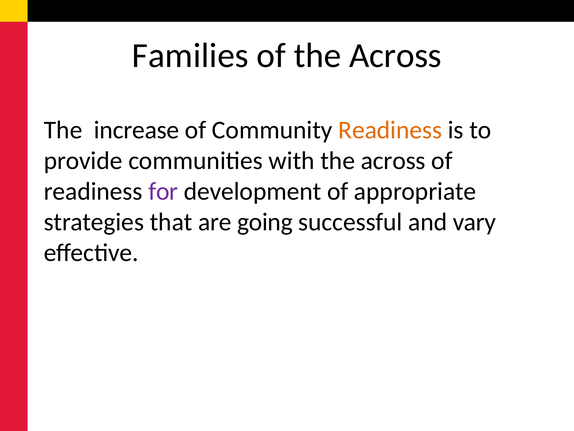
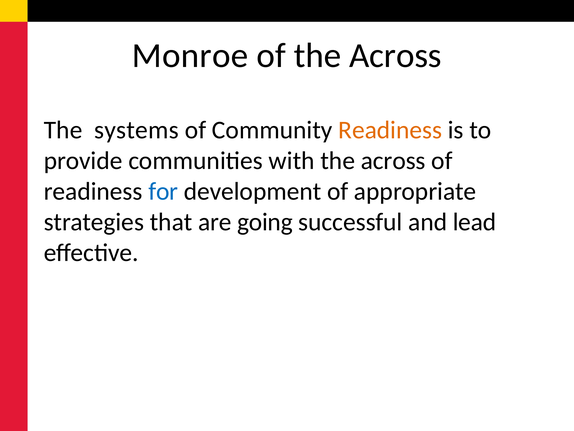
Families: Families -> Monroe
increase: increase -> systems
for colour: purple -> blue
vary: vary -> lead
